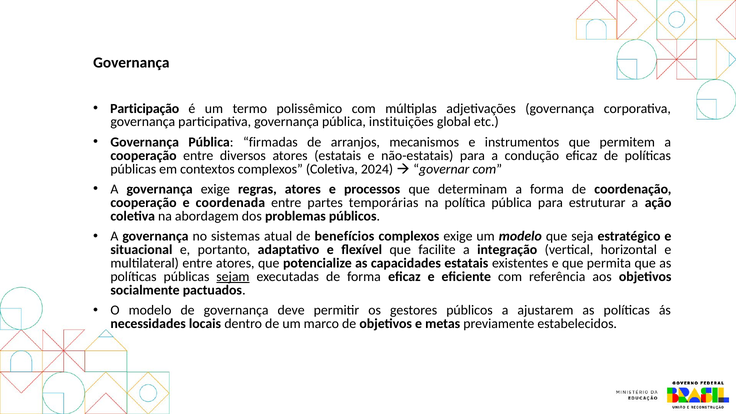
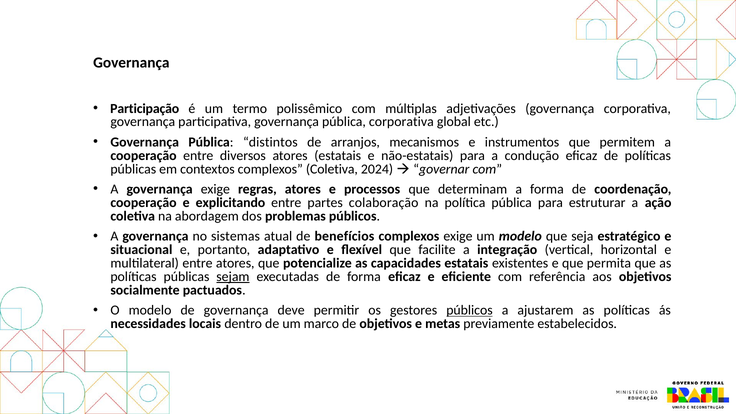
pública instituições: instituições -> corporativa
firmadas: firmadas -> distintos
coordenada: coordenada -> explicitando
temporárias: temporárias -> colaboração
públicos at (469, 310) underline: none -> present
